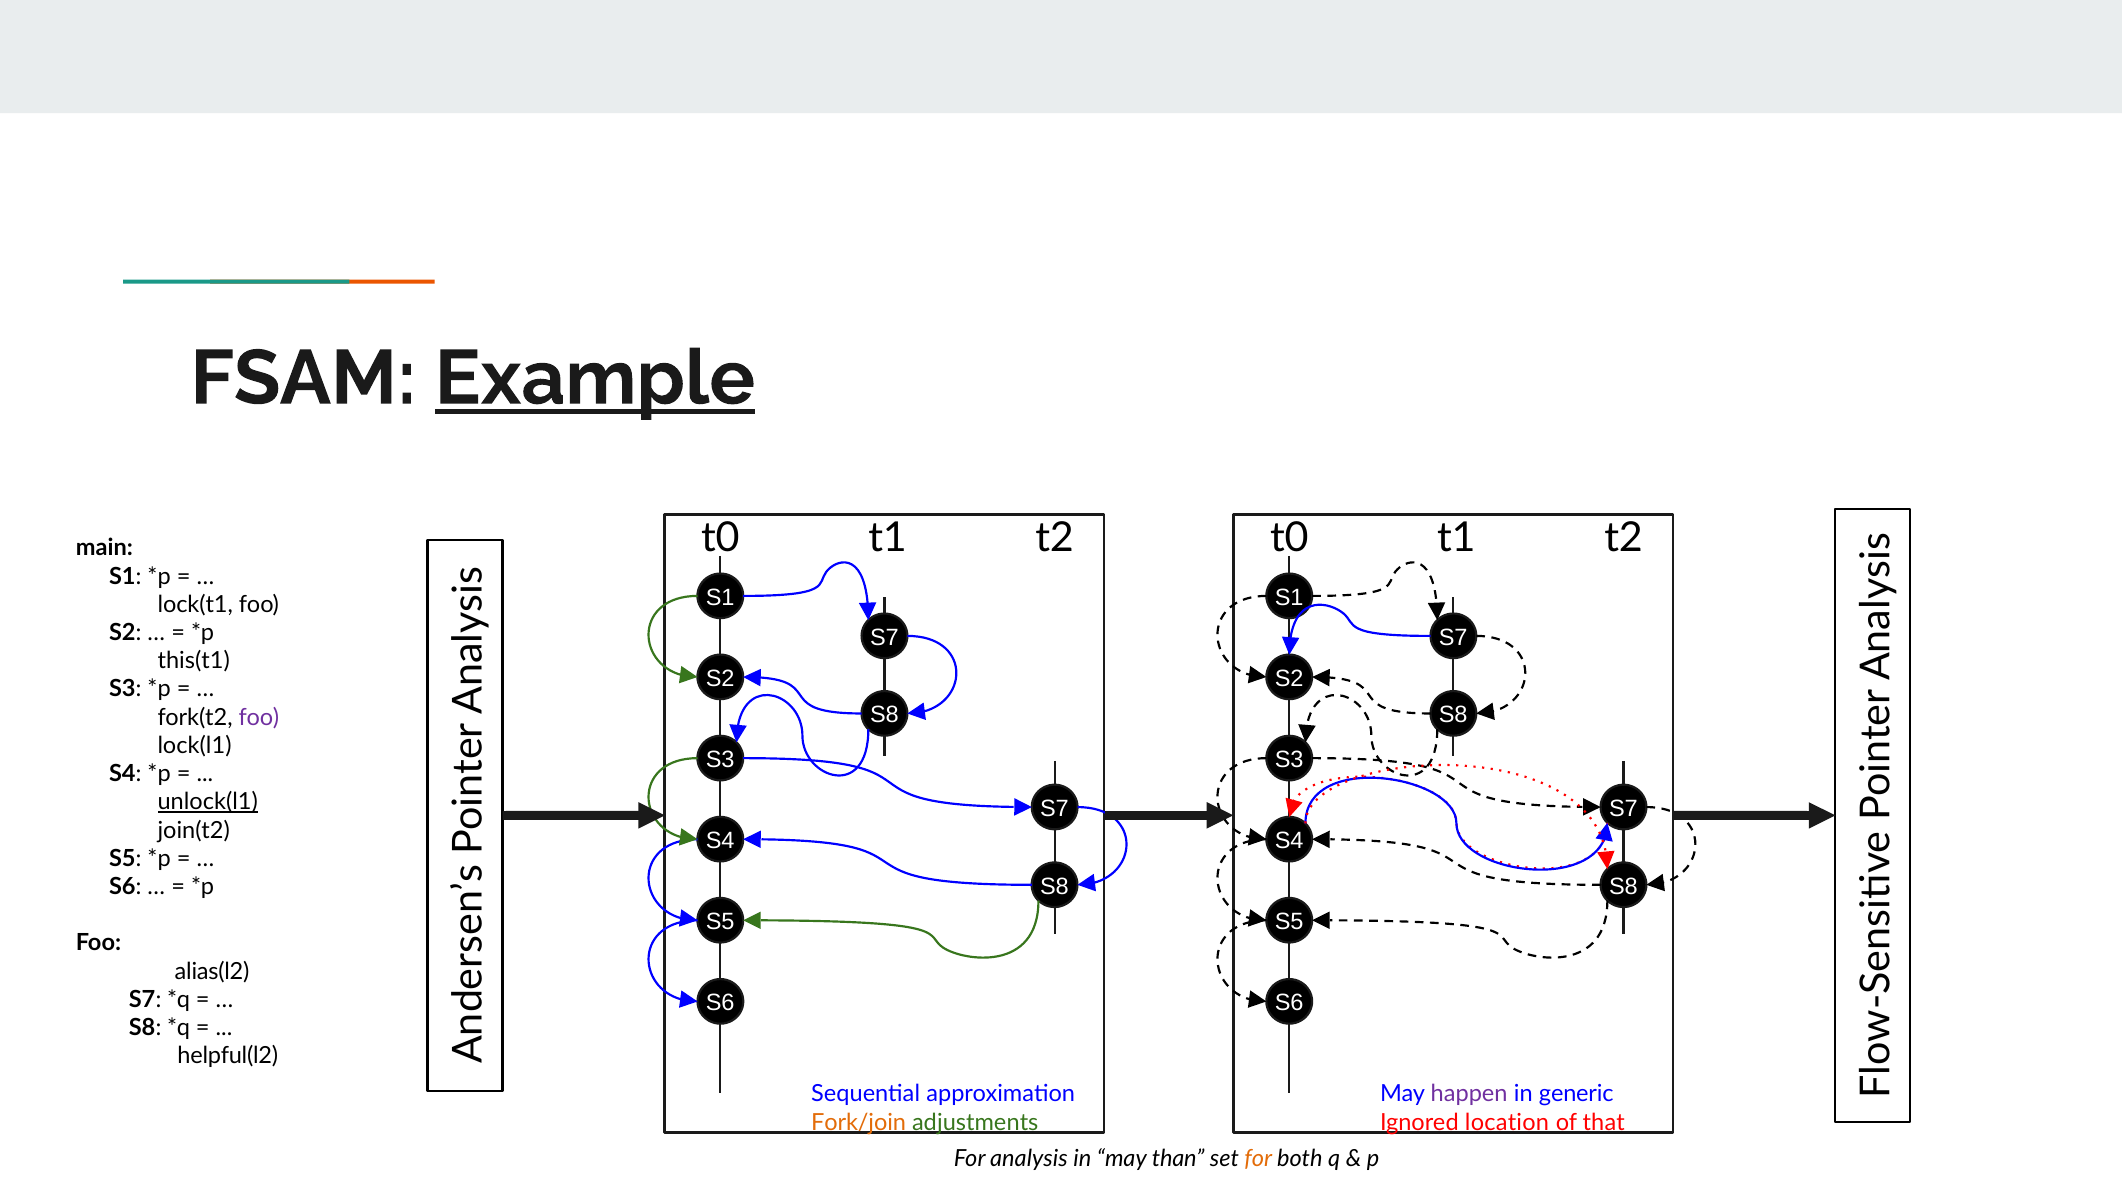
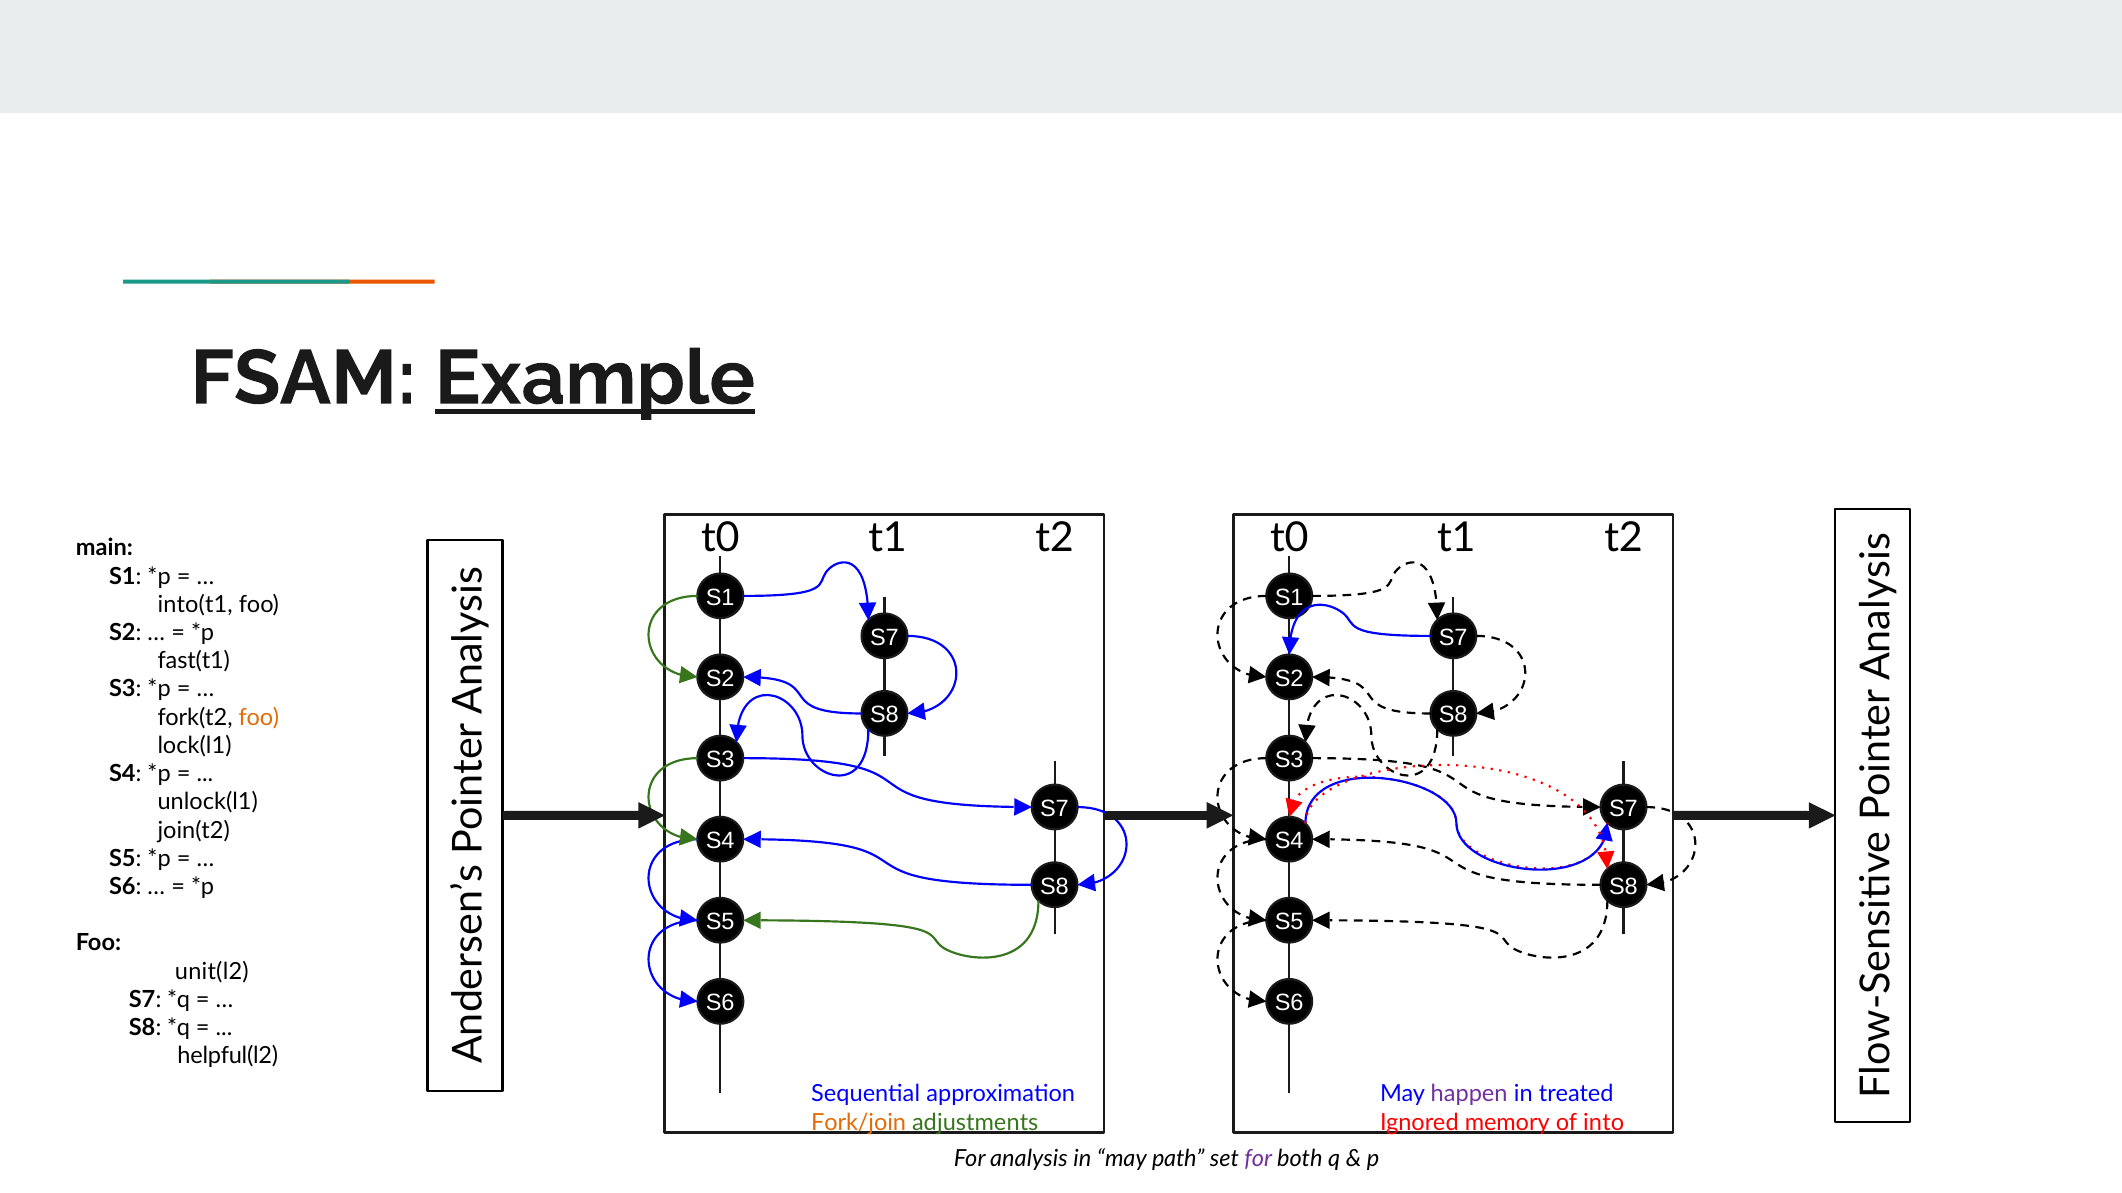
lock(t1: lock(t1 -> into(t1
this(t1: this(t1 -> fast(t1
foo at (259, 718) colour: purple -> orange
unlock(l1 underline: present -> none
alias(l2: alias(l2 -> unit(l2
generic: generic -> treated
location: location -> memory
that: that -> into
than: than -> path
for at (1258, 1159) colour: orange -> purple
